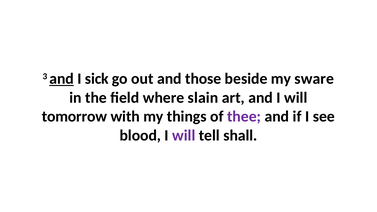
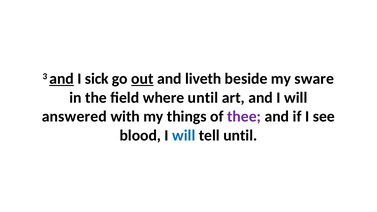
out underline: none -> present
those: those -> liveth
where slain: slain -> until
tomorrow: tomorrow -> answered
will at (184, 135) colour: purple -> blue
tell shall: shall -> until
